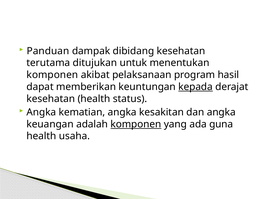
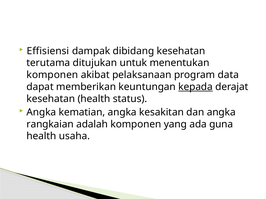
Panduan: Panduan -> Effisiensi
hasil: hasil -> data
keuangan: keuangan -> rangkaian
komponen at (136, 124) underline: present -> none
